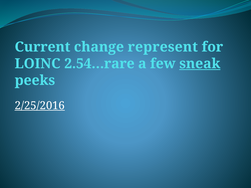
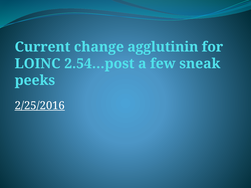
represent: represent -> agglutinin
2.54…rare: 2.54…rare -> 2.54…post
sneak underline: present -> none
